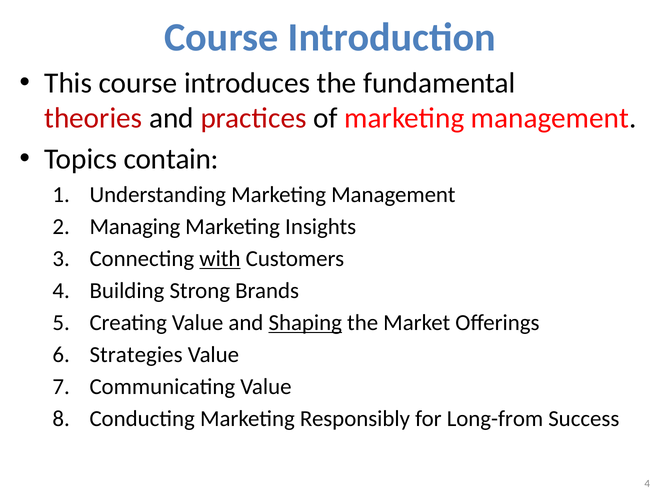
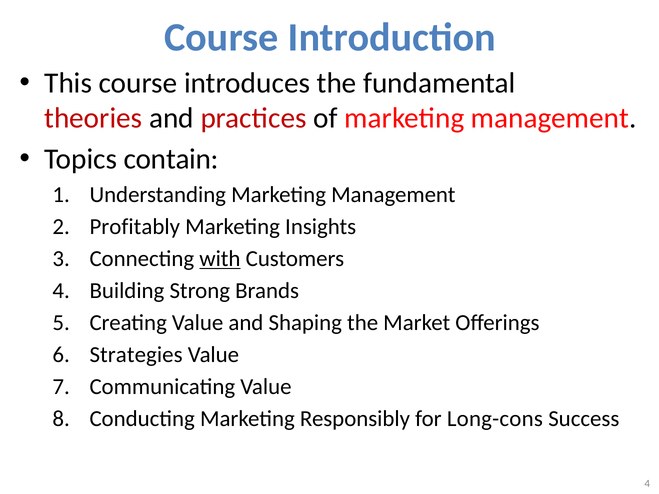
Managing: Managing -> Profitably
Shaping underline: present -> none
Long-from: Long-from -> Long-cons
